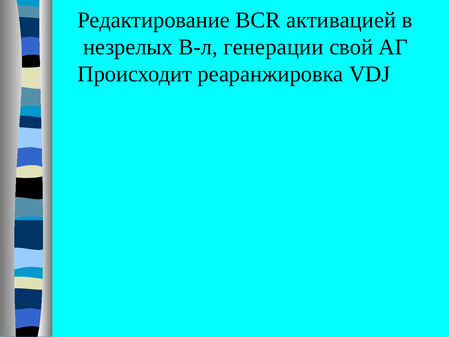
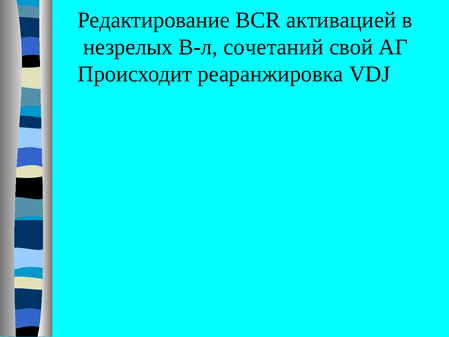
генерации: генерации -> сочетаний
